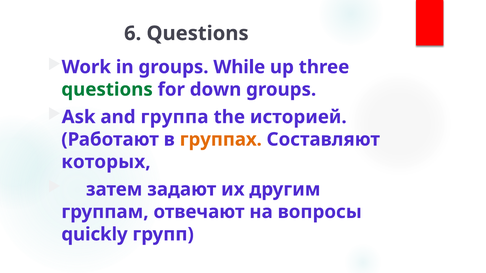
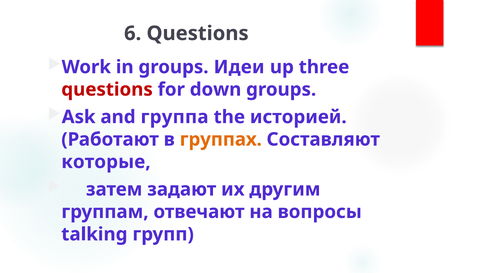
While: While -> Идеи
questions at (107, 90) colour: green -> red
которых: которых -> которые
quickly: quickly -> talking
